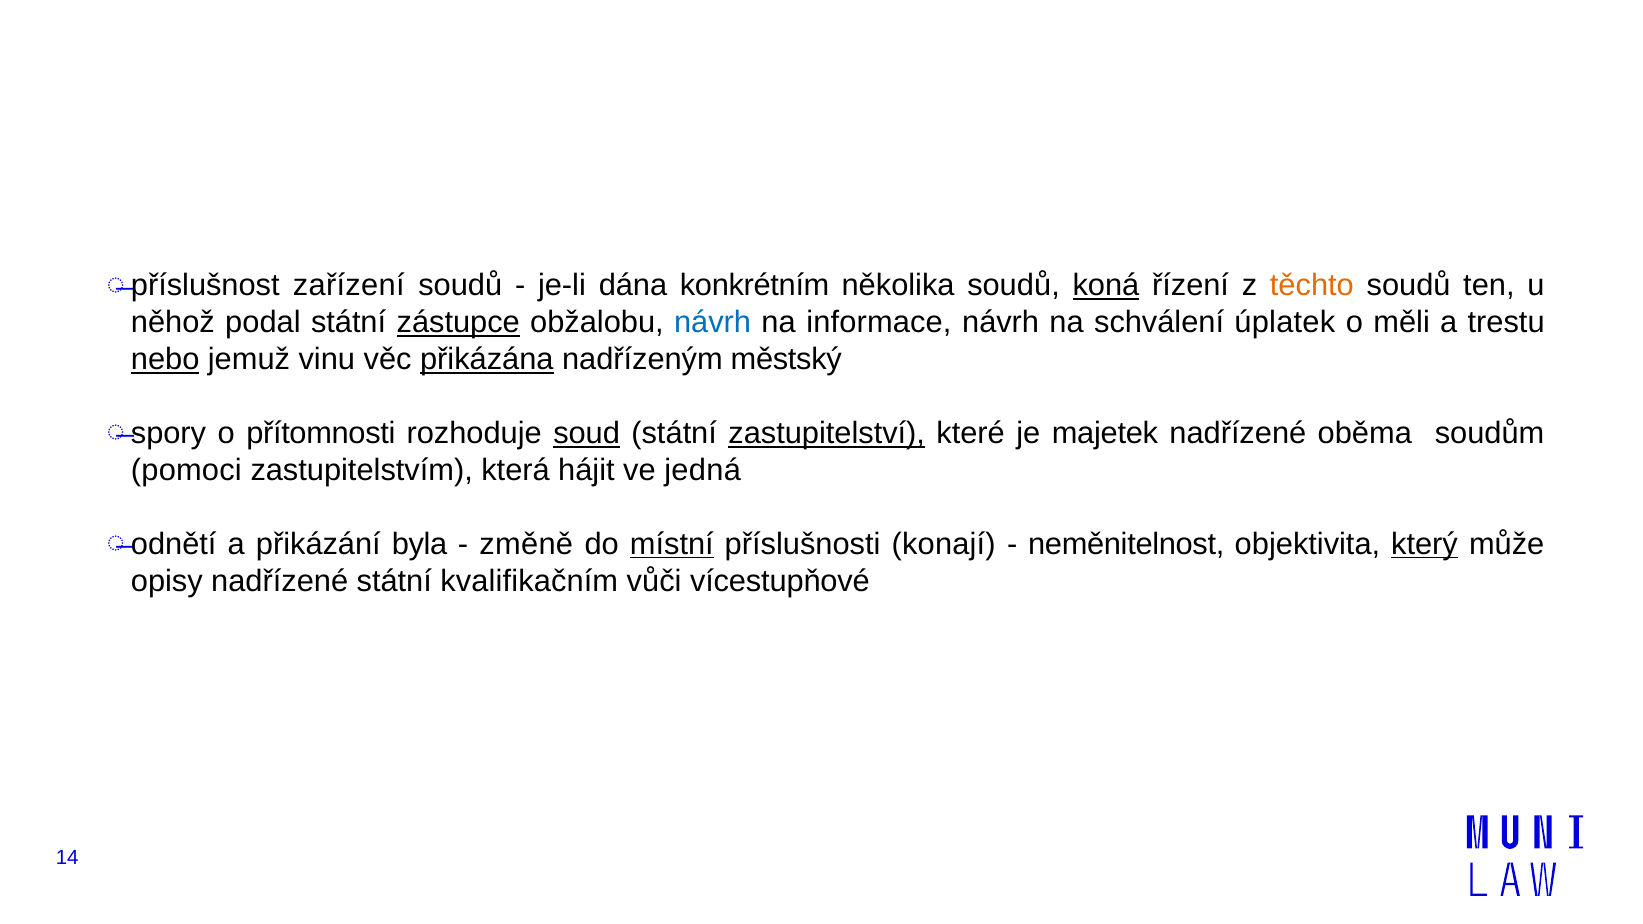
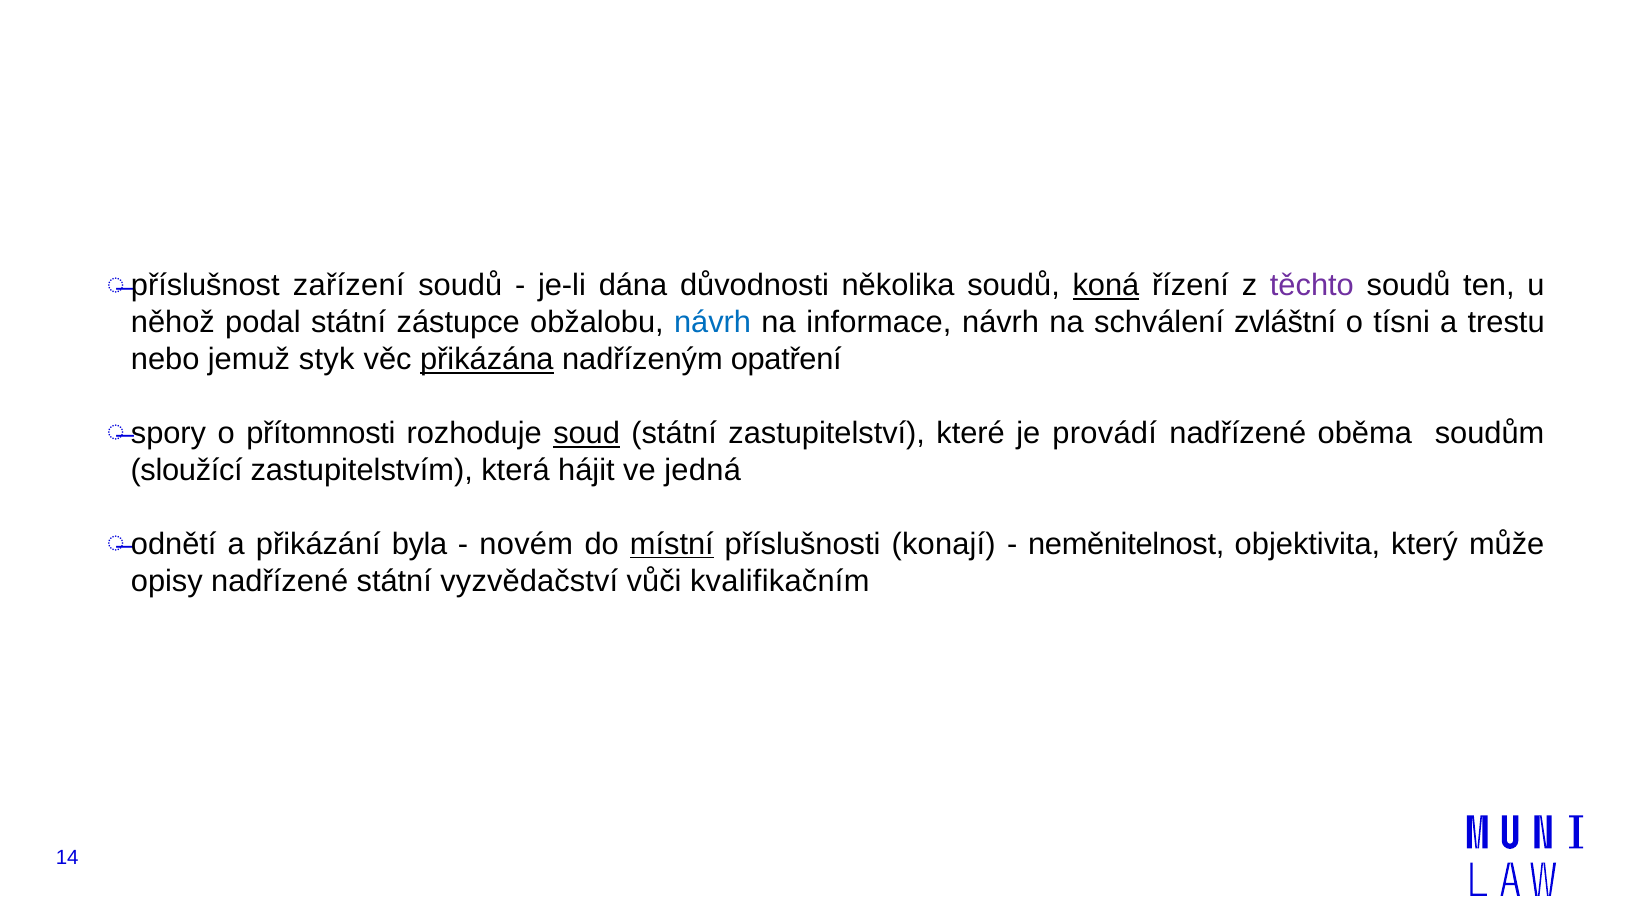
konkrétním: konkrétním -> důvodnosti
těchto colour: orange -> purple
zástupce underline: present -> none
úplatek: úplatek -> zvláštní
měli: měli -> tísni
nebo underline: present -> none
vinu: vinu -> styk
městský: městský -> opatření
zastupitelství underline: present -> none
majetek: majetek -> provádí
pomoci: pomoci -> sloužící
změně: změně -> novém
který underline: present -> none
kvalifikačním: kvalifikačním -> vyzvědačství
vícestupňové: vícestupňové -> kvalifikačním
